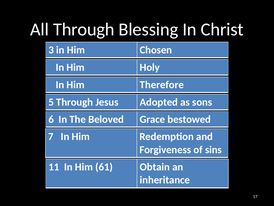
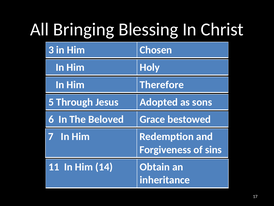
All Through: Through -> Bringing
61: 61 -> 14
